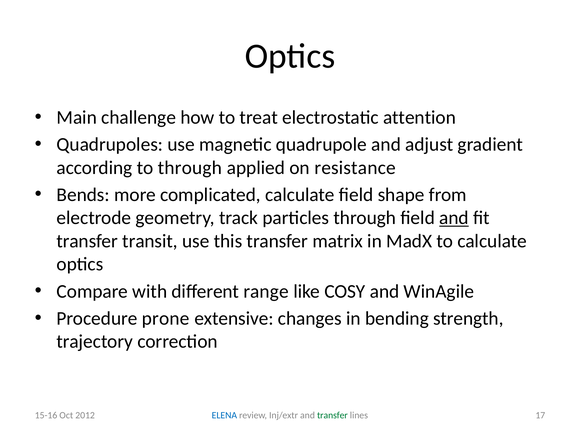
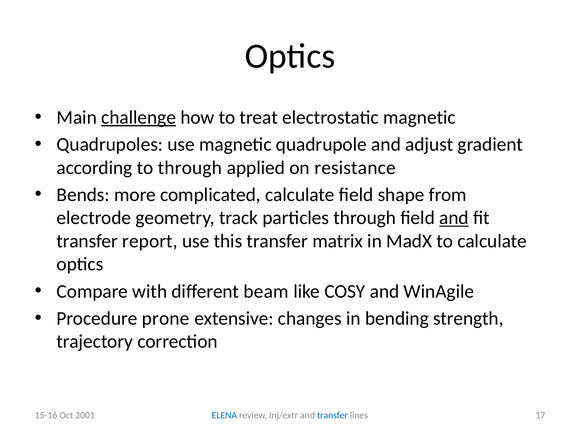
challenge underline: none -> present
electrostatic attention: attention -> magnetic
transit: transit -> report
range: range -> beam
transfer at (332, 415) colour: green -> blue
2012: 2012 -> 2001
